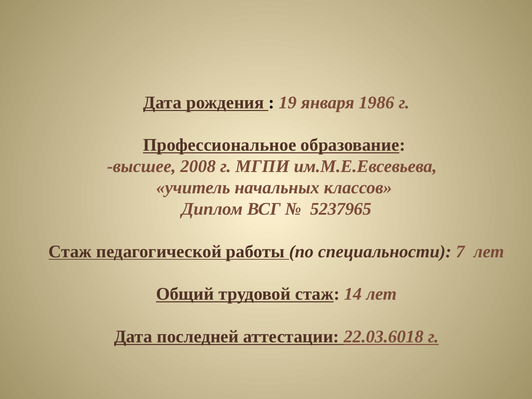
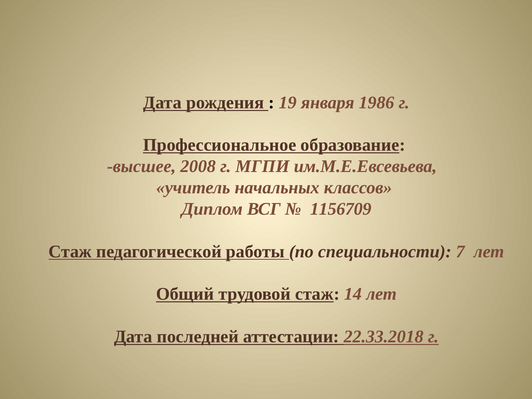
5237965: 5237965 -> 1156709
22.03.6018: 22.03.6018 -> 22.33.2018
